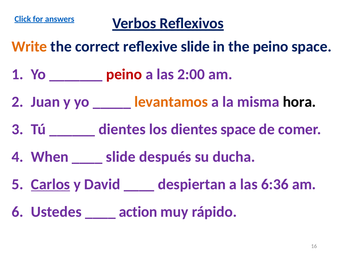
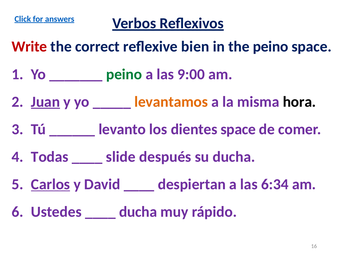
Write colour: orange -> red
reflexive slide: slide -> bien
peino at (124, 74) colour: red -> green
2:00: 2:00 -> 9:00
Juan underline: none -> present
dientes at (122, 129): dientes -> levanto
When: When -> Todas
6:36: 6:36 -> 6:34
action at (138, 212): action -> ducha
